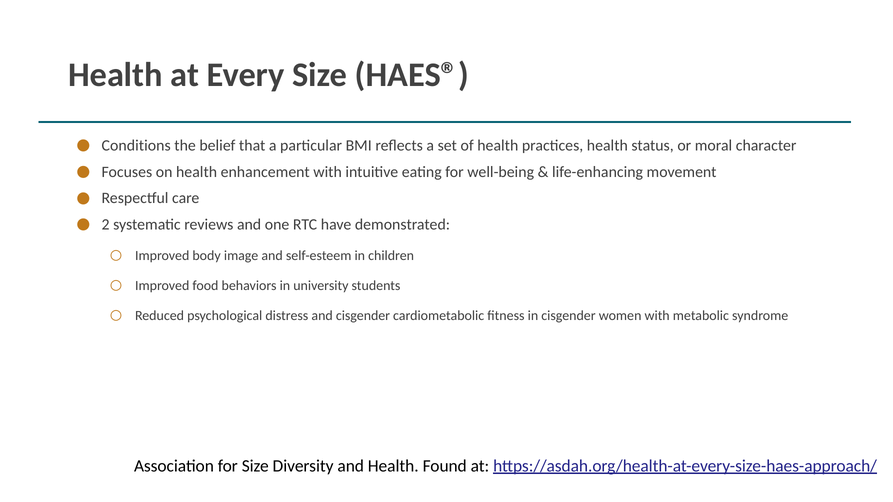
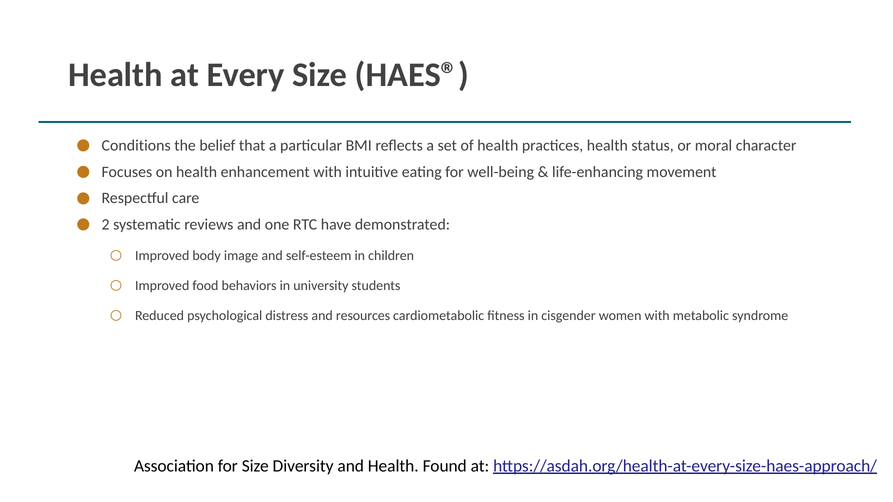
and cisgender: cisgender -> resources
